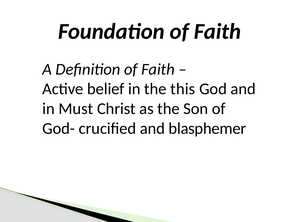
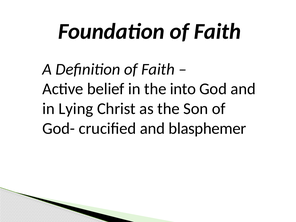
this: this -> into
Must: Must -> Lying
